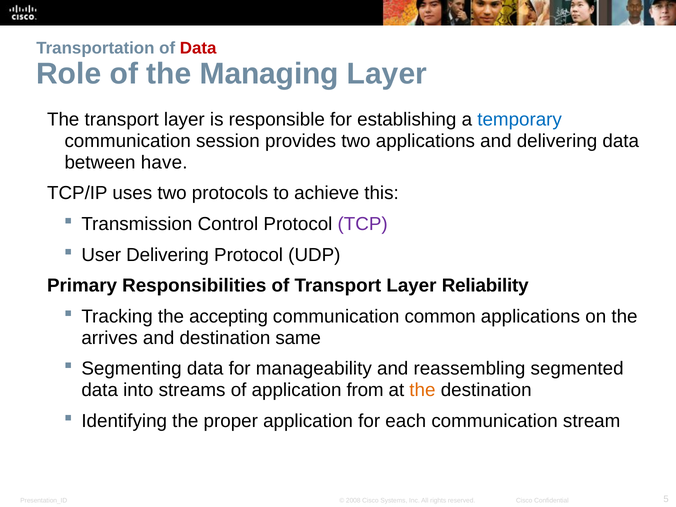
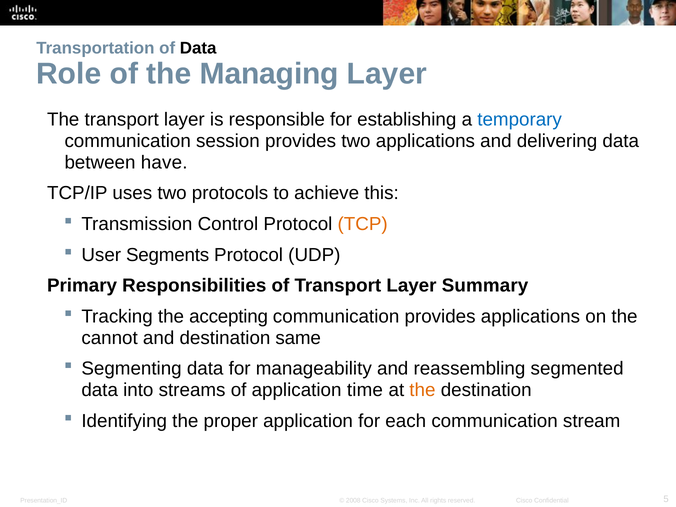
Data at (198, 48) colour: red -> black
TCP colour: purple -> orange
User Delivering: Delivering -> Segments
Reliability: Reliability -> Summary
communication common: common -> provides
arrives: arrives -> cannot
from: from -> time
